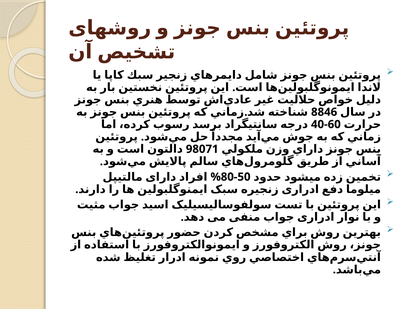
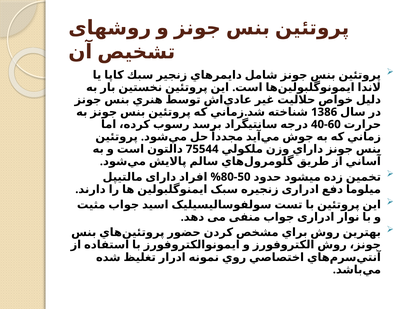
8846: 8846 -> 1386
98071: 98071 -> 75544
